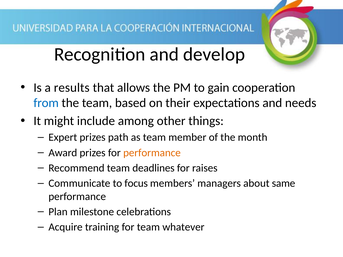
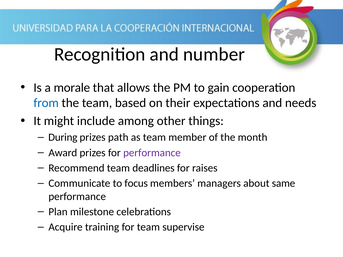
develop: develop -> number
results: results -> morale
Expert: Expert -> During
performance at (152, 153) colour: orange -> purple
whatever: whatever -> supervise
